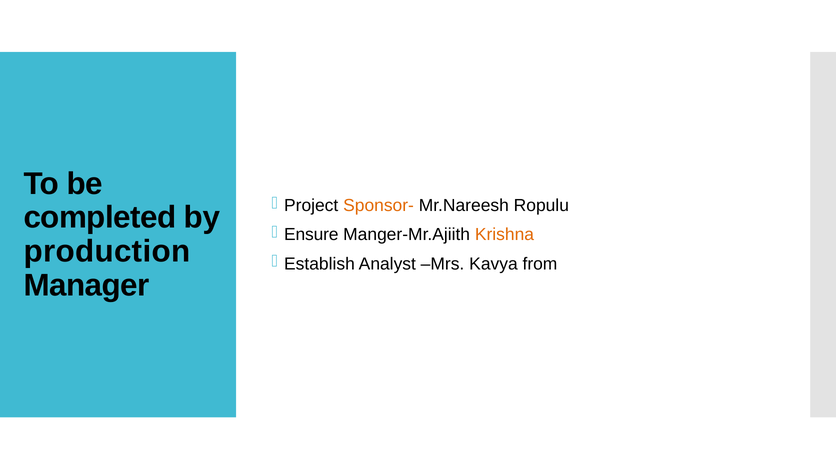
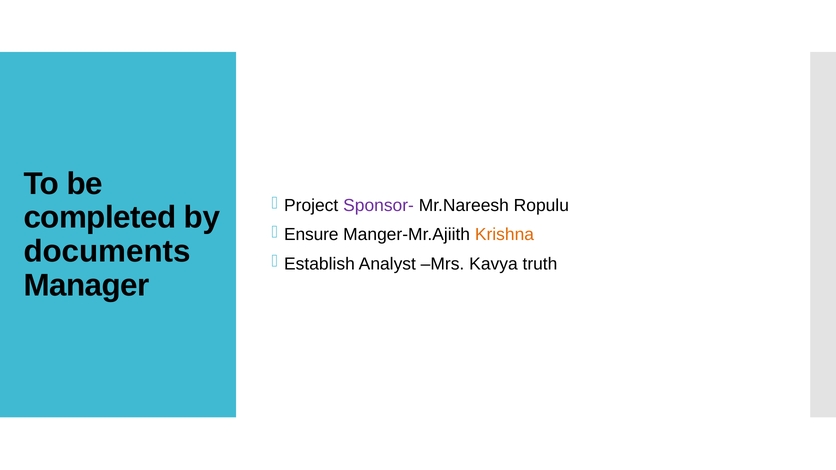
Sponsor- colour: orange -> purple
production: production -> documents
from: from -> truth
